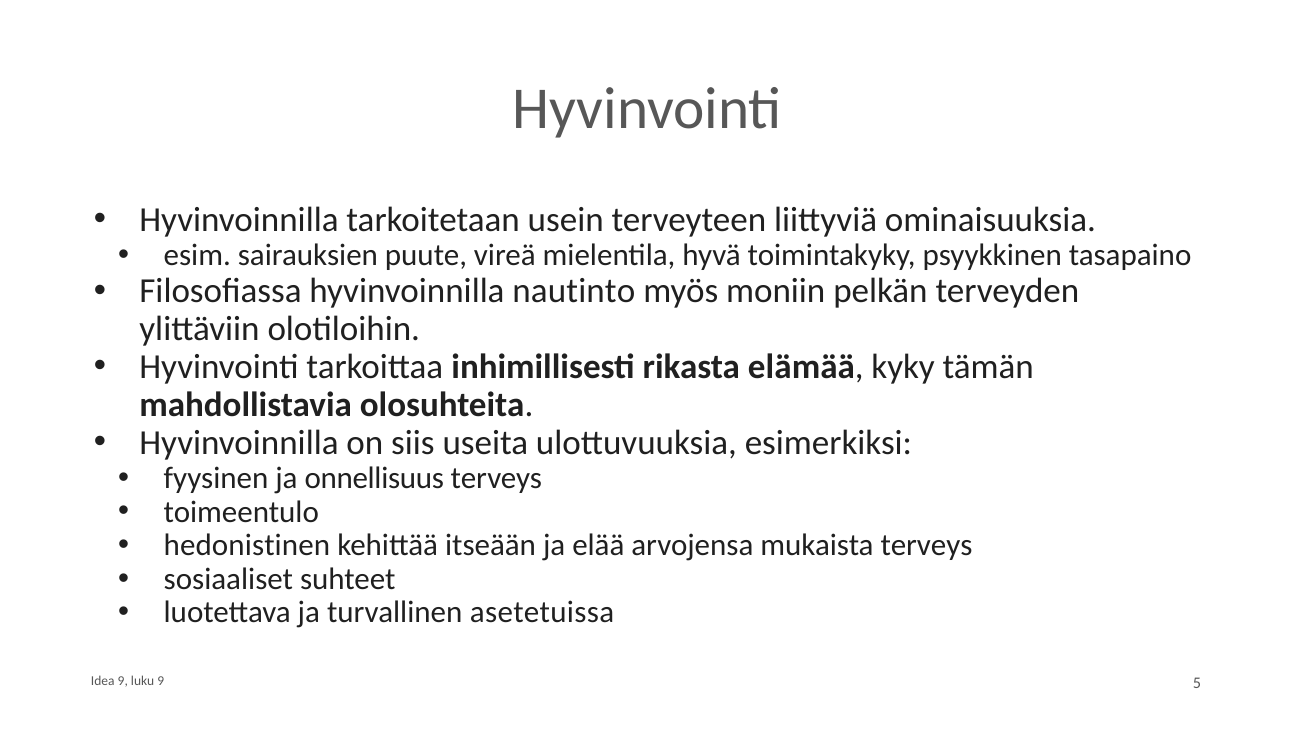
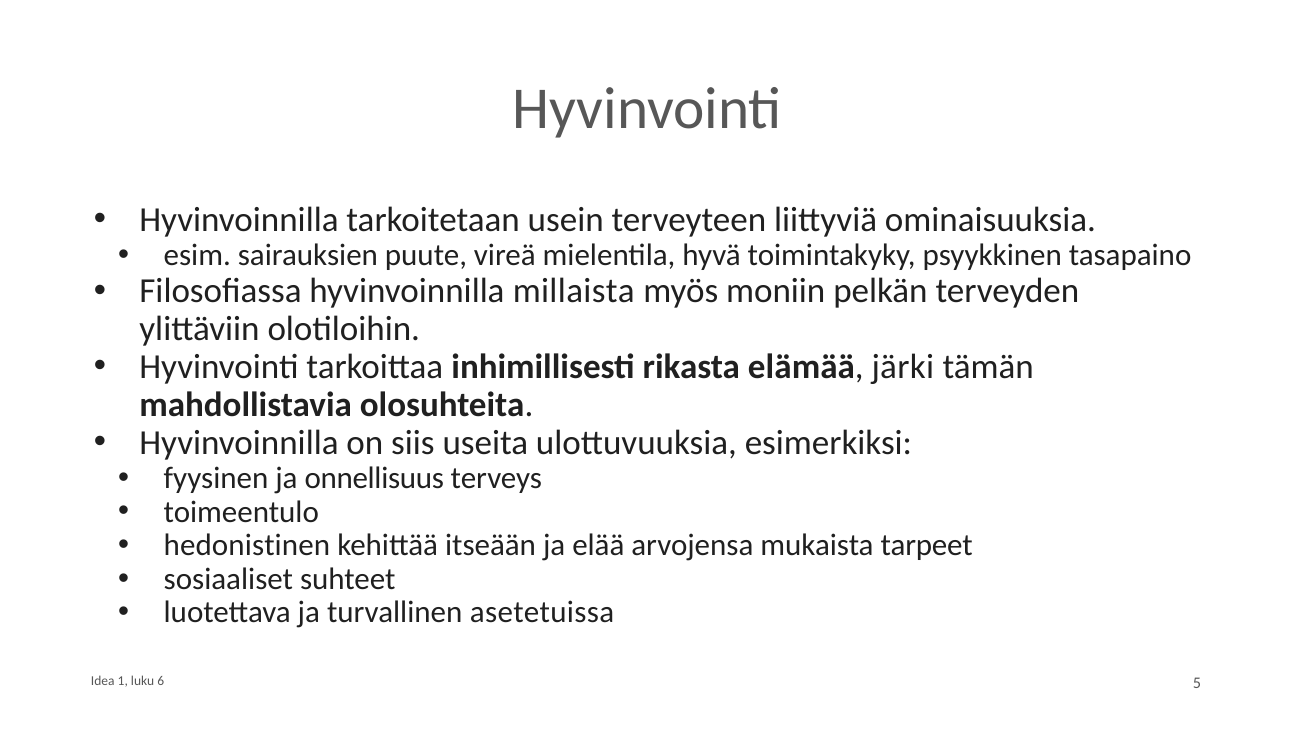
nautinto: nautinto -> millaista
kyky: kyky -> järki
mukaista terveys: terveys -> tarpeet
Idea 9: 9 -> 1
luku 9: 9 -> 6
